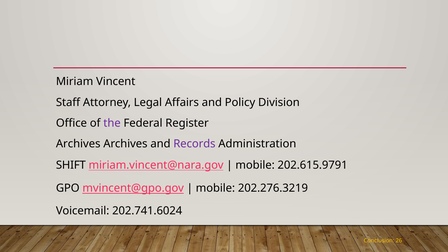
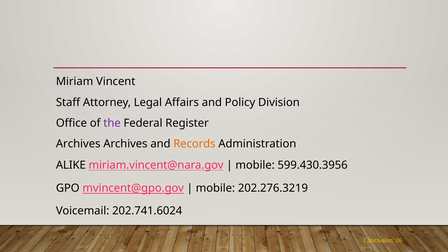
Records colour: purple -> orange
SHIFT: SHIFT -> ALIKE
202.615.9791: 202.615.9791 -> 599.430.3956
